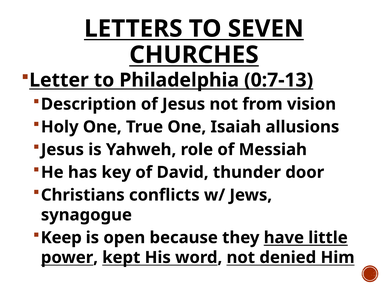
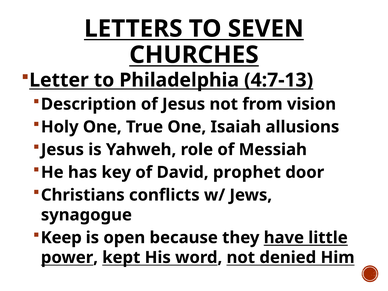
0:7-13: 0:7-13 -> 4:7-13
thunder: thunder -> prophet
